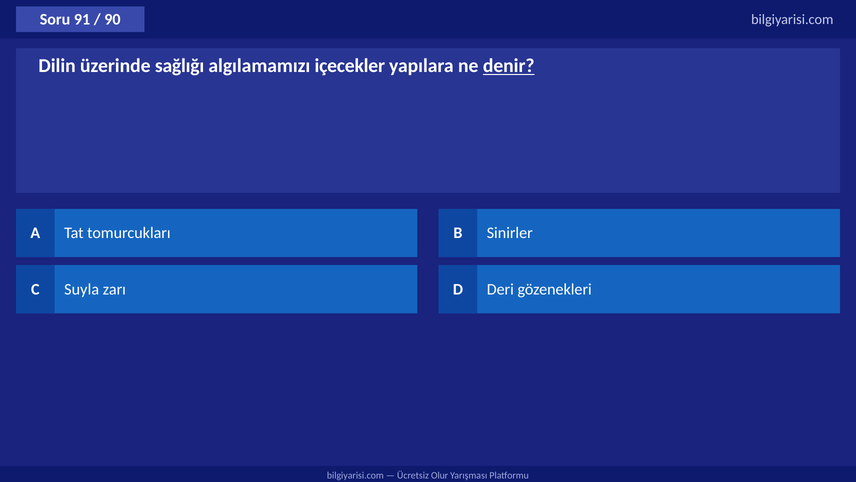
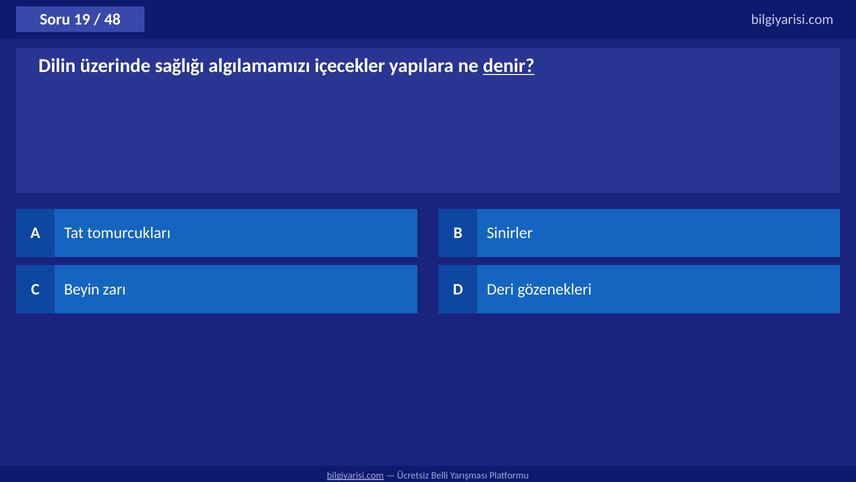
91: 91 -> 19
90: 90 -> 48
Suyla: Suyla -> Beyin
bilgiyarisi.com at (355, 475) underline: none -> present
Olur: Olur -> Belli
